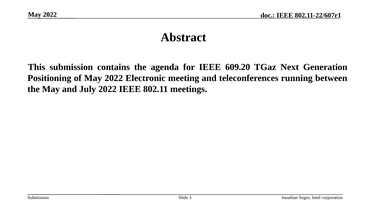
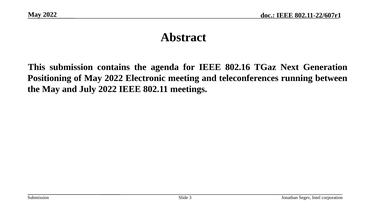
609.20: 609.20 -> 802.16
